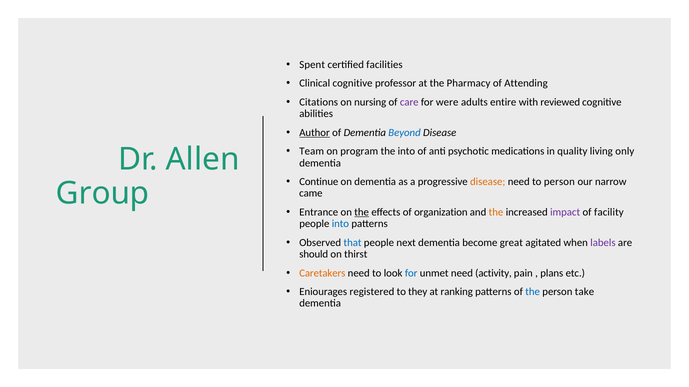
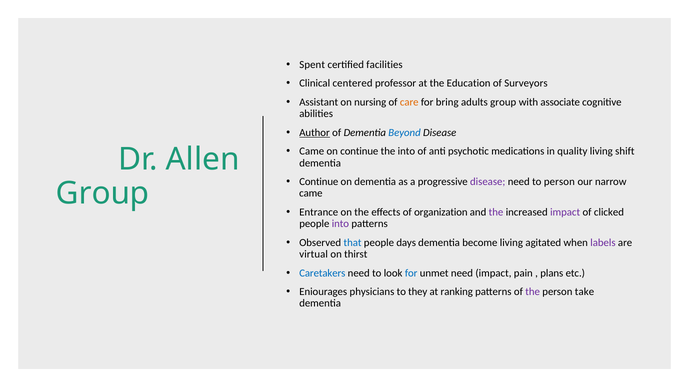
Clinical cognitive: cognitive -> centered
Pharmacy: Pharmacy -> Education
Attending: Attending -> Surveyors
Citations: Citations -> Assistant
care colour: purple -> orange
were: were -> bring
adults entire: entire -> group
reviewed: reviewed -> associate
Team at (312, 152): Team -> Came
on program: program -> continue
only: only -> shift
disease at (488, 182) colour: orange -> purple
the at (362, 213) underline: present -> none
the at (496, 213) colour: orange -> purple
facility: facility -> clicked
into at (340, 224) colour: blue -> purple
next: next -> days
become great: great -> living
should: should -> virtual
Caretakers colour: orange -> blue
need activity: activity -> impact
registered: registered -> physicians
the at (533, 292) colour: blue -> purple
